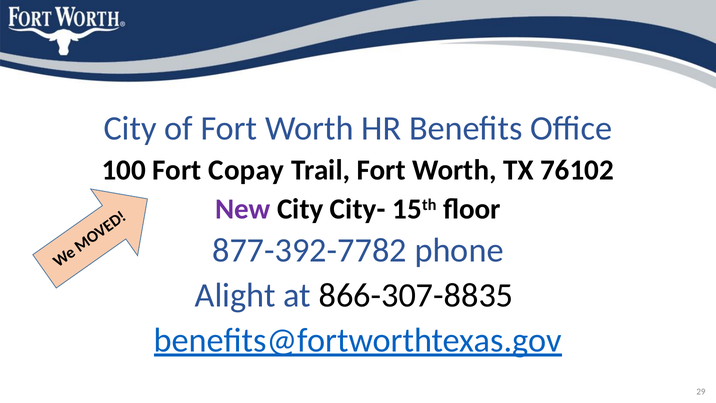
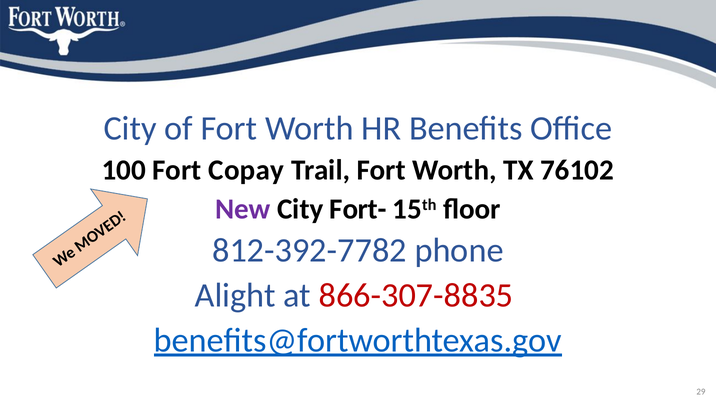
City-: City- -> Fort-
877-392-7782: 877-392-7782 -> 812-392-7782
866-307-8835 colour: black -> red
